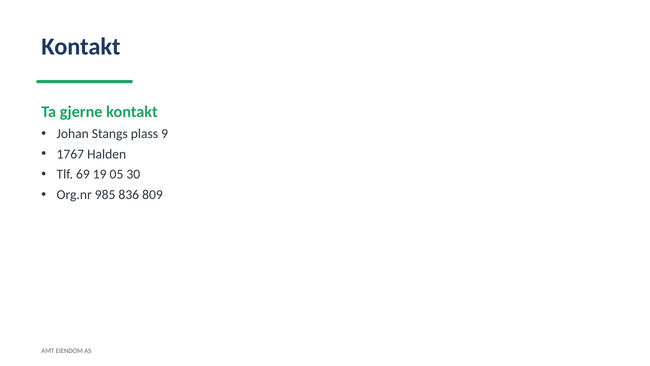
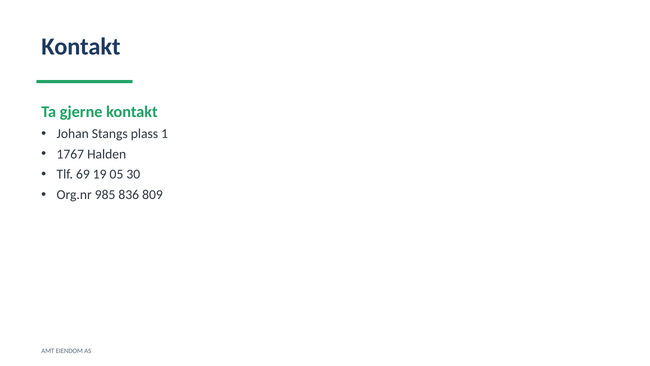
9: 9 -> 1
